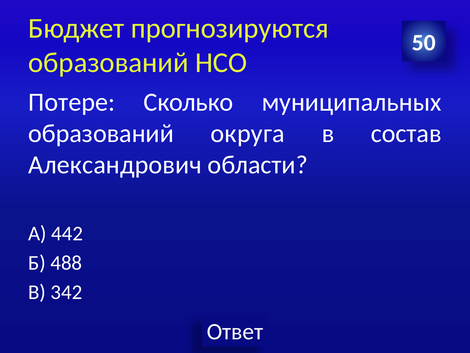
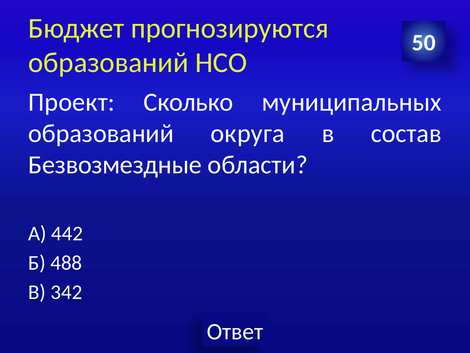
Потере: Потере -> Проект
Александрович: Александрович -> Безвозмездные
